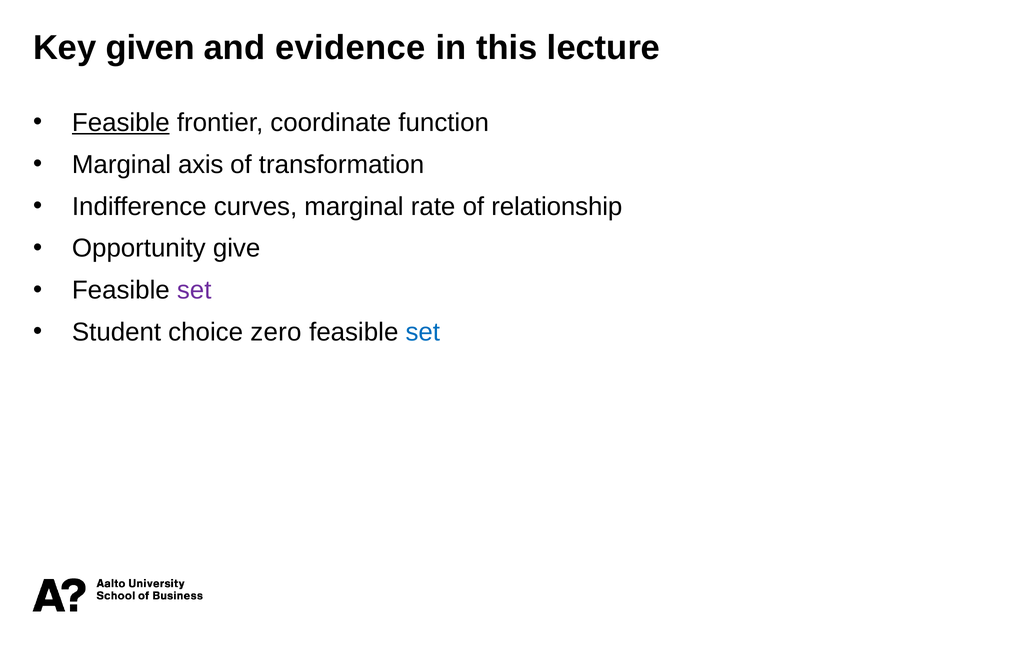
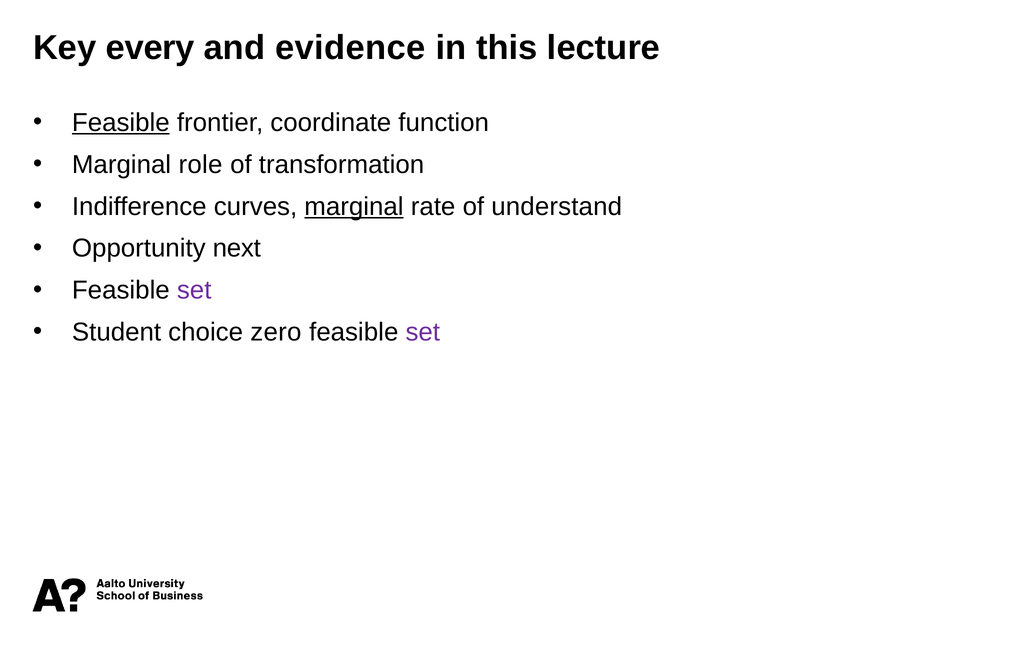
given: given -> every
axis: axis -> role
marginal at (354, 206) underline: none -> present
relationship: relationship -> understand
give: give -> next
set at (423, 332) colour: blue -> purple
